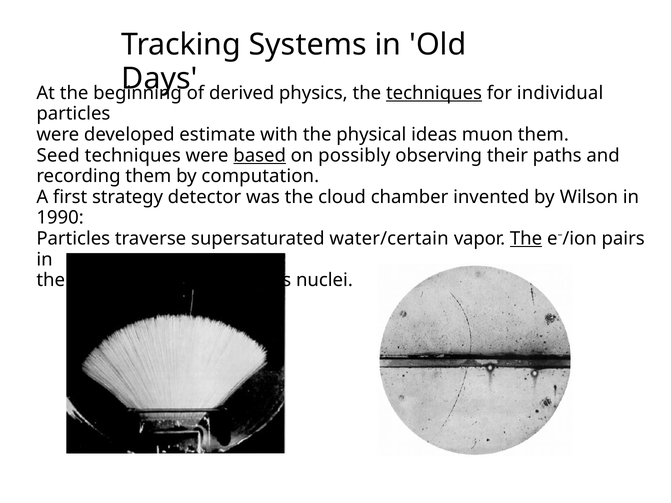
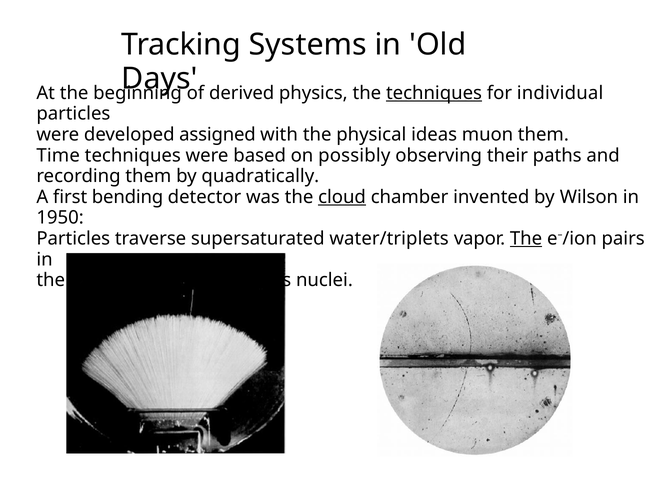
estimate: estimate -> assigned
Seed: Seed -> Time
based underline: present -> none
computation: computation -> quadratically
strategy: strategy -> bending
cloud underline: none -> present
1990: 1990 -> 1950
water/certain: water/certain -> water/triplets
